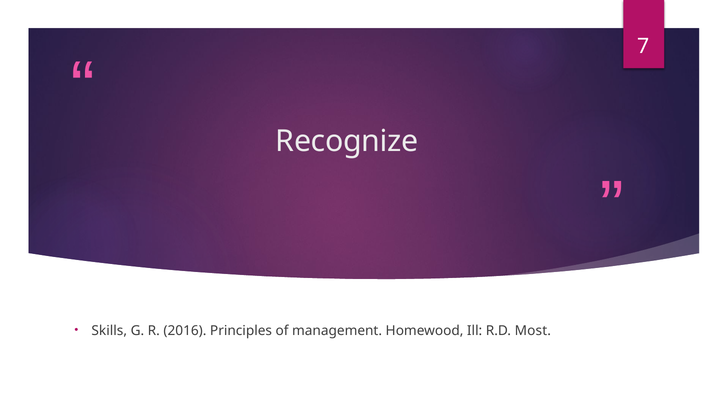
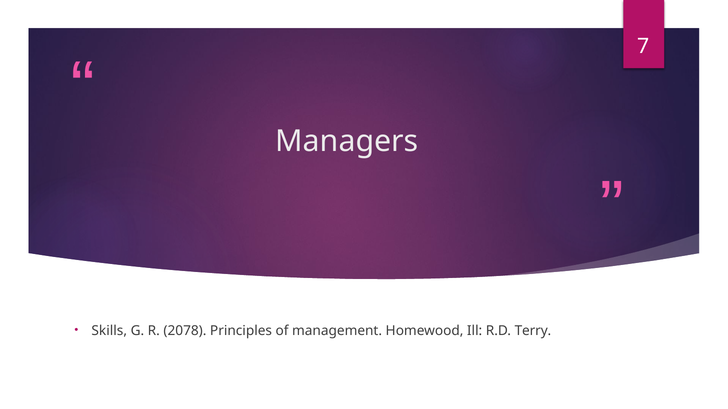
Recognize: Recognize -> Managers
2016: 2016 -> 2078
Most: Most -> Terry
